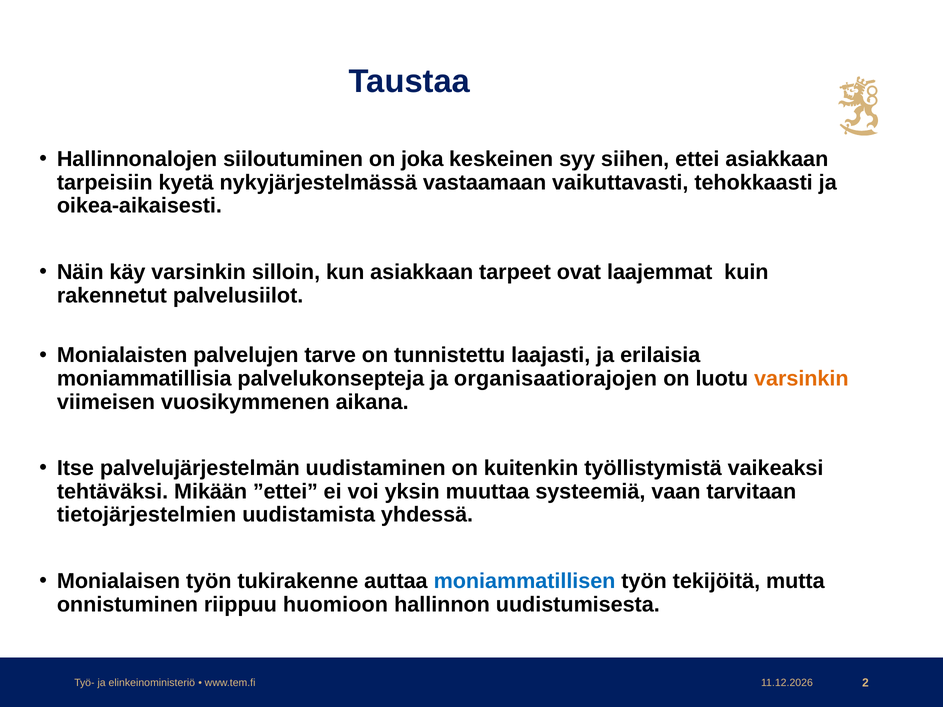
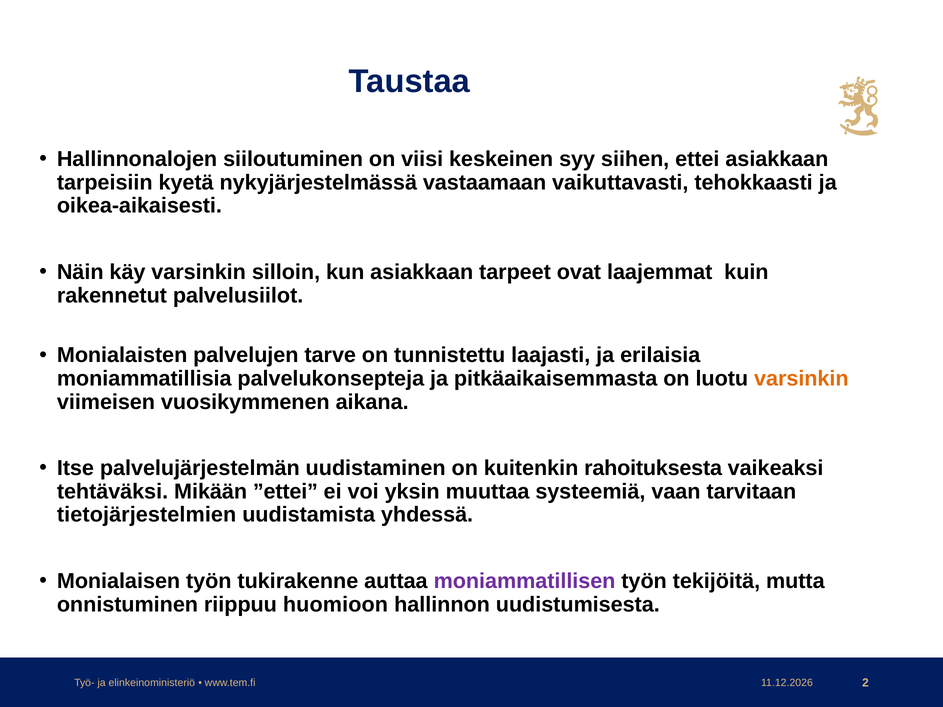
joka: joka -> viisi
organisaatiorajojen: organisaatiorajojen -> pitkäaikaisemmasta
työllistymistä: työllistymistä -> rahoituksesta
moniammatillisen colour: blue -> purple
